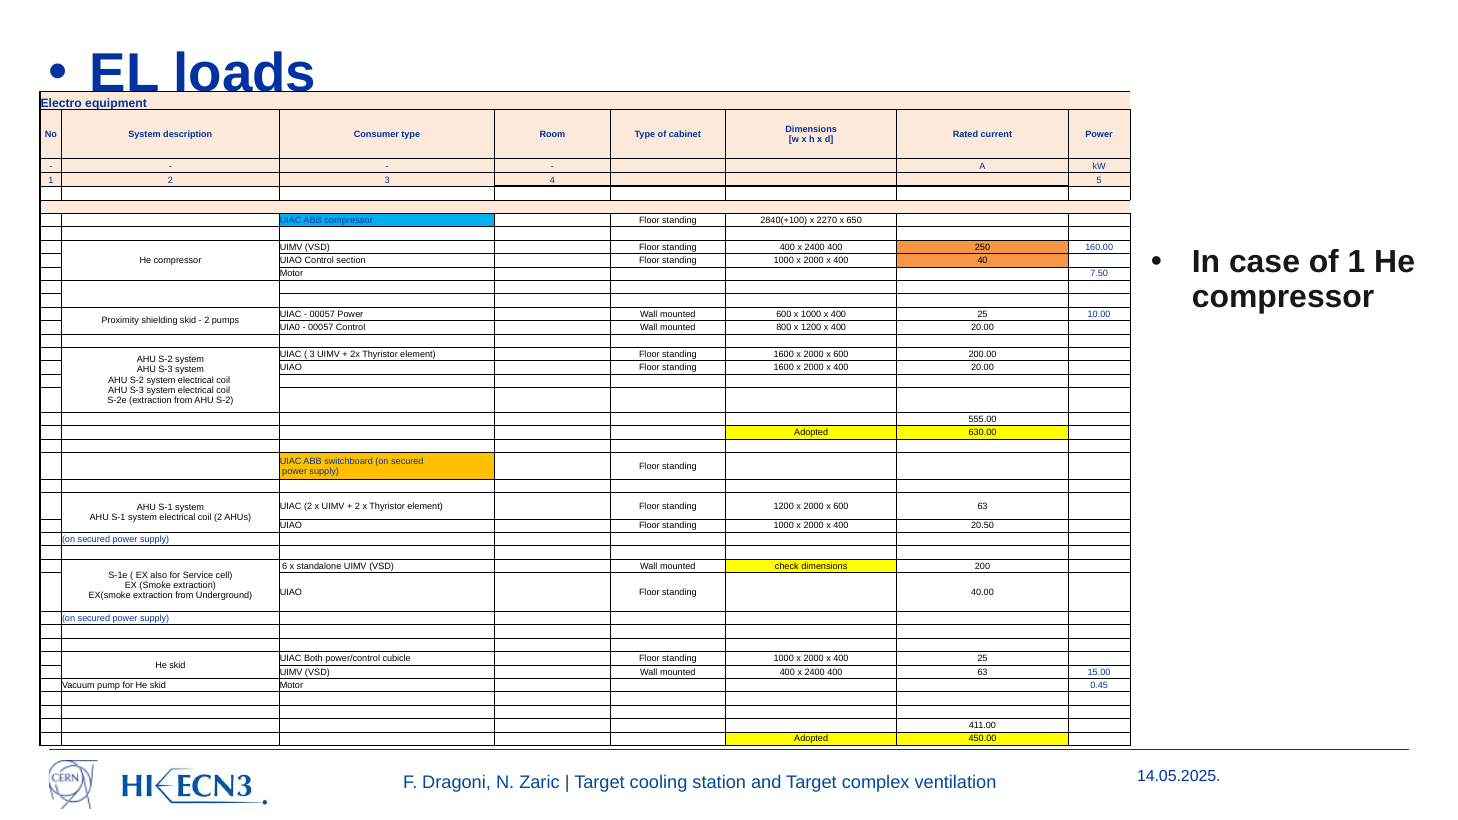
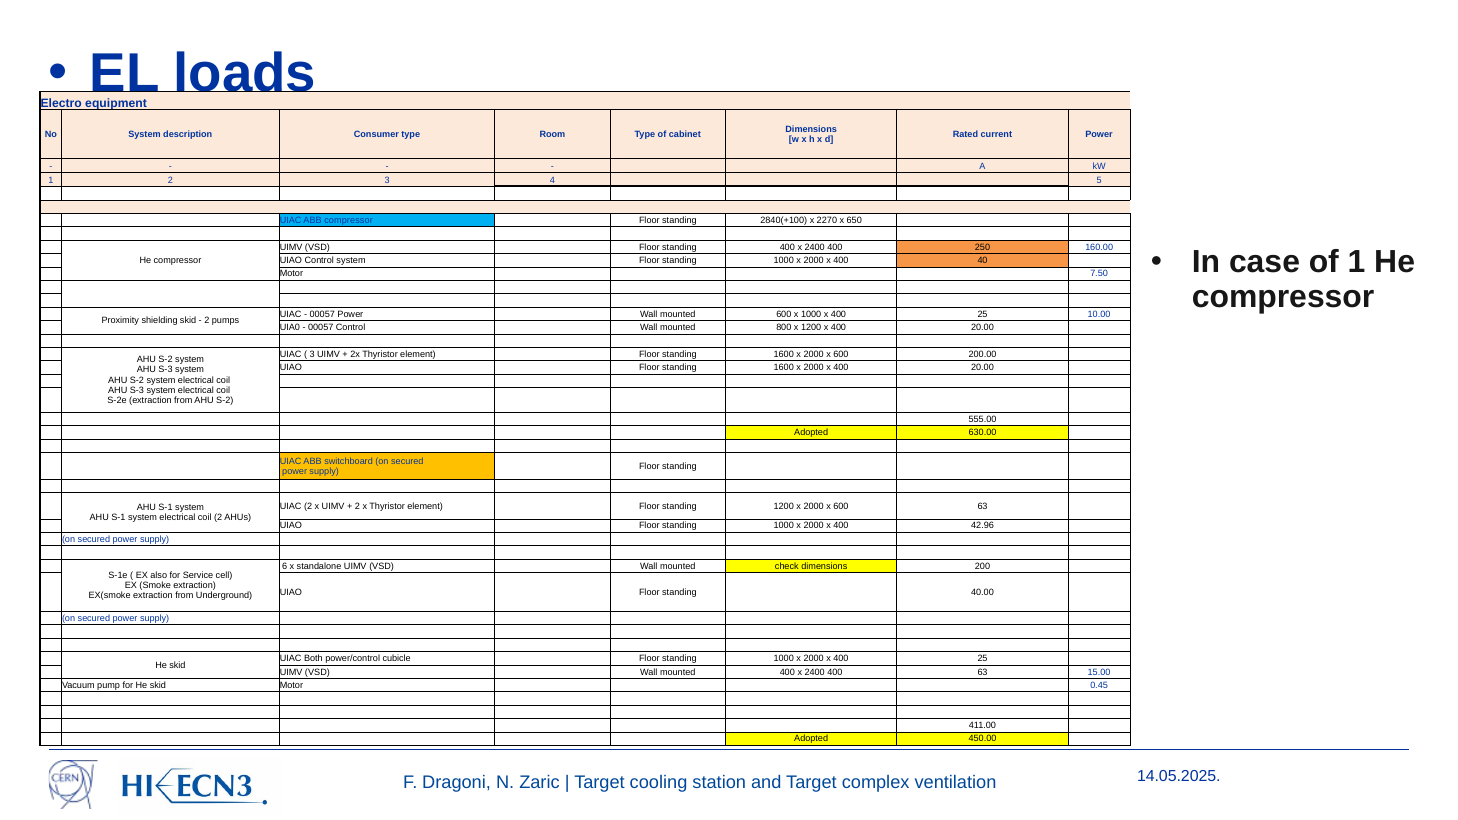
Control section: section -> system
20.50: 20.50 -> 42.96
